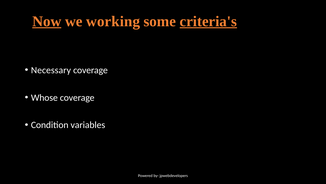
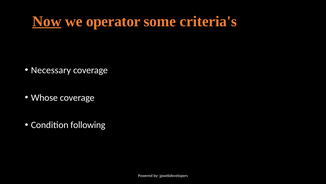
working: working -> operator
criteria's underline: present -> none
variables: variables -> following
